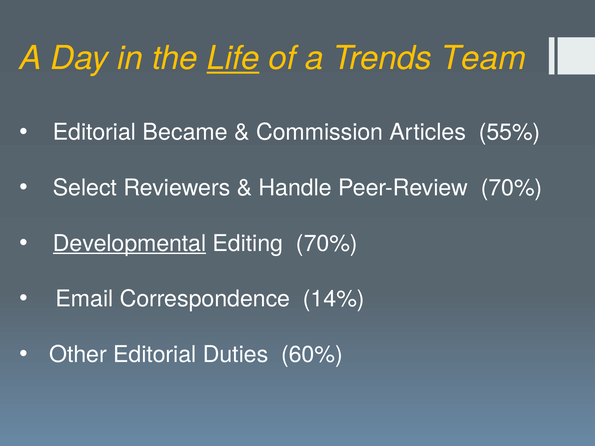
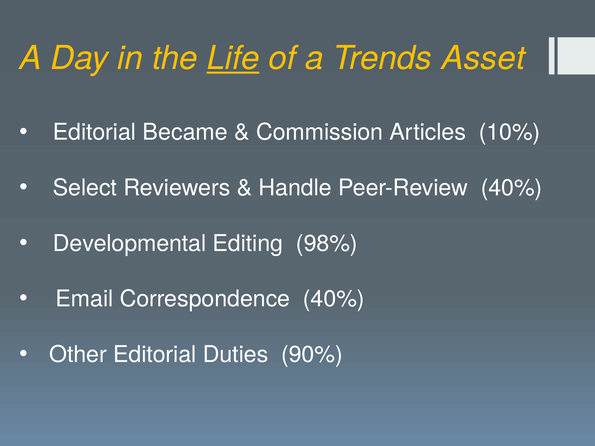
Team: Team -> Asset
55%: 55% -> 10%
Peer-Review 70%: 70% -> 40%
Developmental underline: present -> none
Editing 70%: 70% -> 98%
Correspondence 14%: 14% -> 40%
60%: 60% -> 90%
